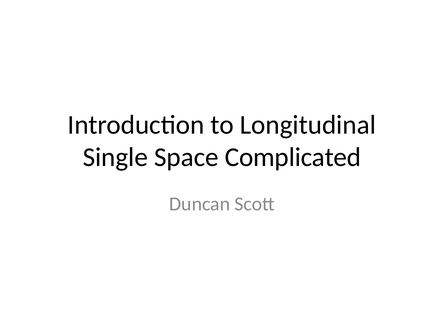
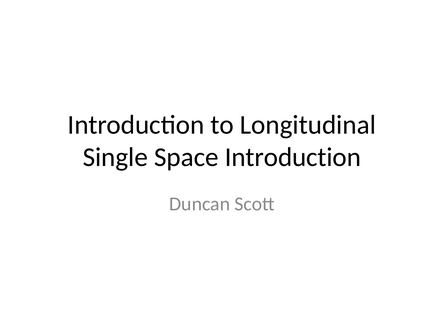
Space Complicated: Complicated -> Introduction
